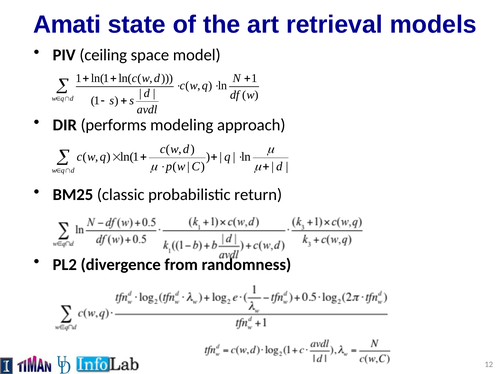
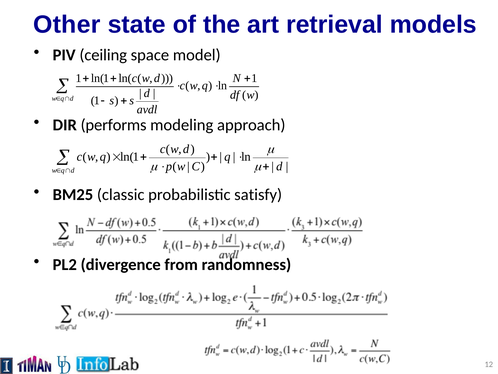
Amati: Amati -> Other
return: return -> satisfy
